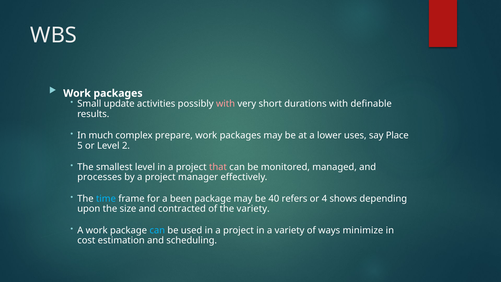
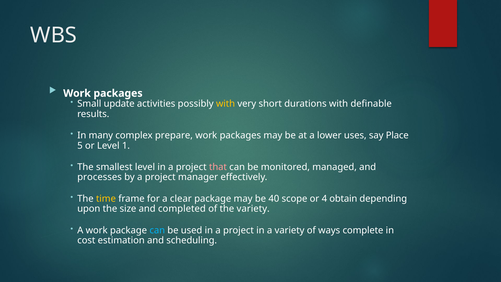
with at (226, 104) colour: pink -> yellow
much: much -> many
2: 2 -> 1
time colour: light blue -> yellow
been: been -> clear
refers: refers -> scope
shows: shows -> obtain
contracted: contracted -> completed
minimize: minimize -> complete
